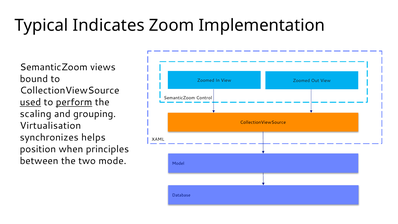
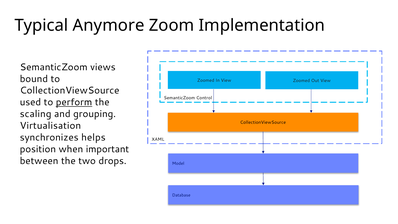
Indicates: Indicates -> Anymore
used underline: present -> none
principles: principles -> important
mode: mode -> drops
